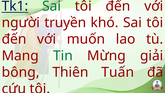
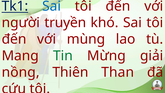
Sai at (52, 6) colour: green -> blue
muốn: muốn -> mùng
bông: bông -> nồng
Tuấn: Tuấn -> Than
